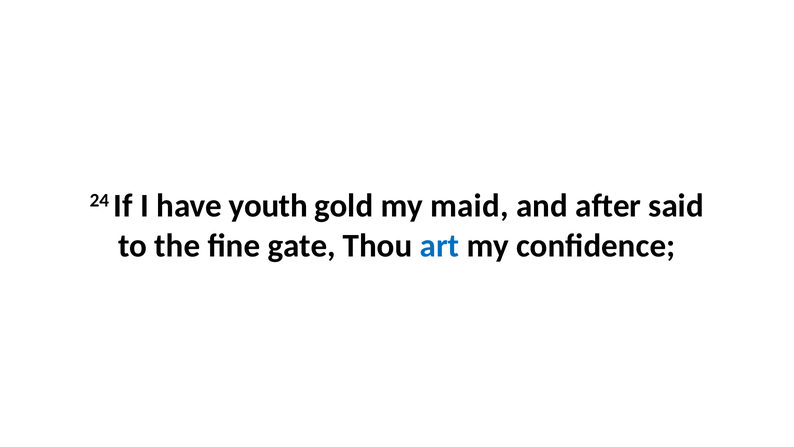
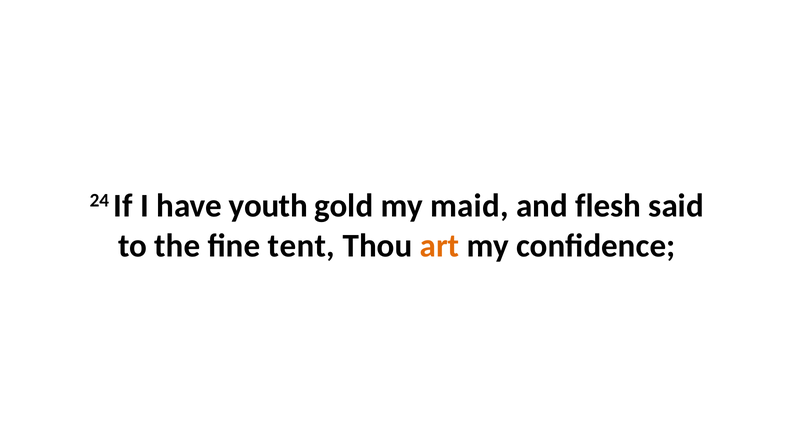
after: after -> flesh
gate: gate -> tent
art colour: blue -> orange
